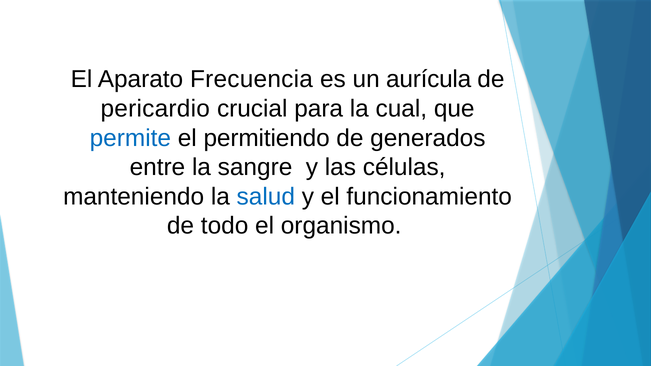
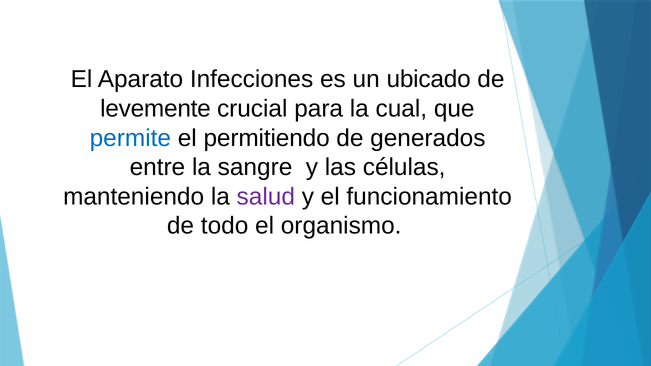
Frecuencia: Frecuencia -> Infecciones
aurícula: aurícula -> ubicado
pericardio: pericardio -> levemente
salud colour: blue -> purple
